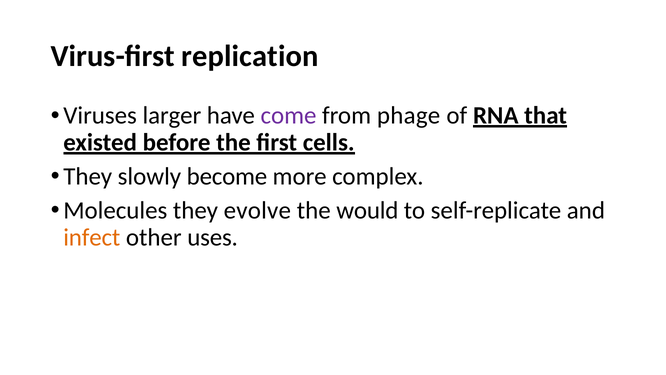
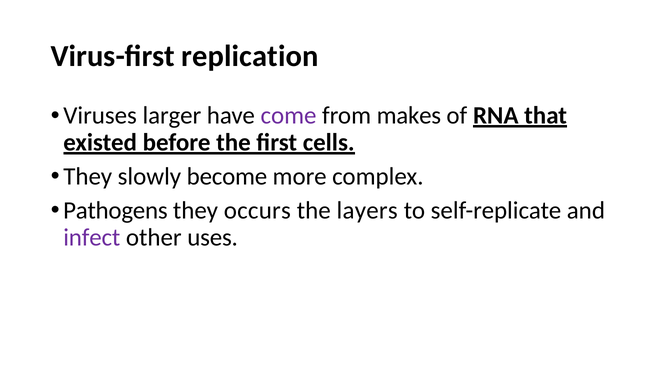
phage: phage -> makes
Molecules: Molecules -> Pathogens
evolve: evolve -> occurs
would: would -> layers
infect colour: orange -> purple
